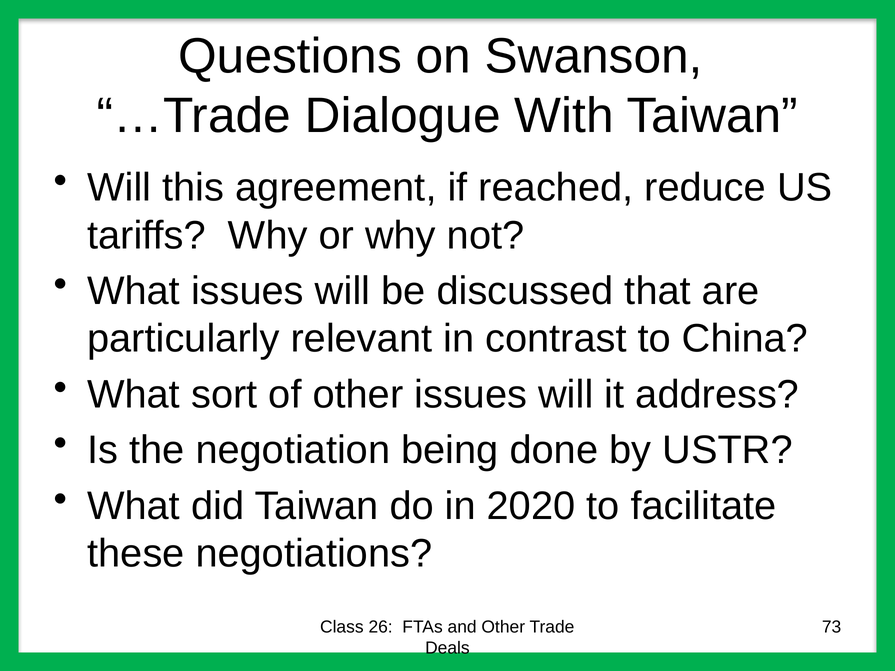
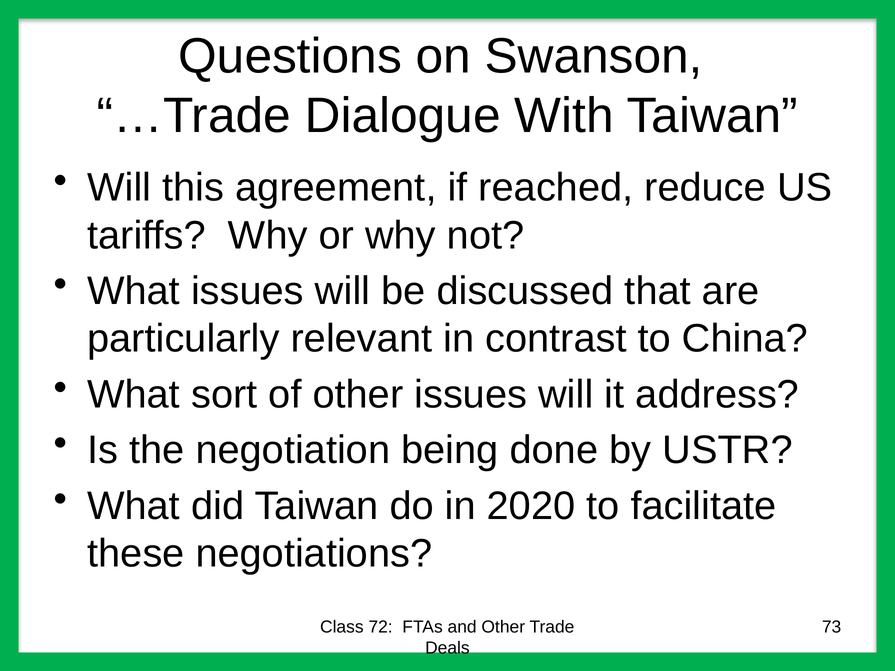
26: 26 -> 72
